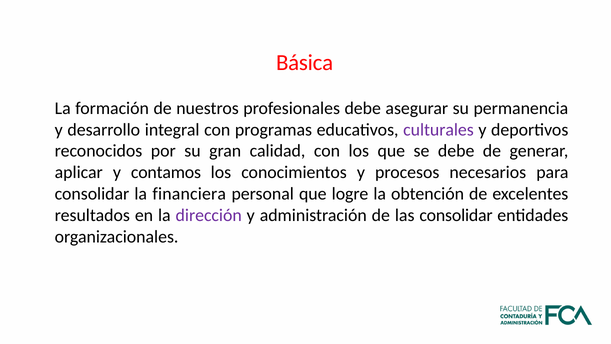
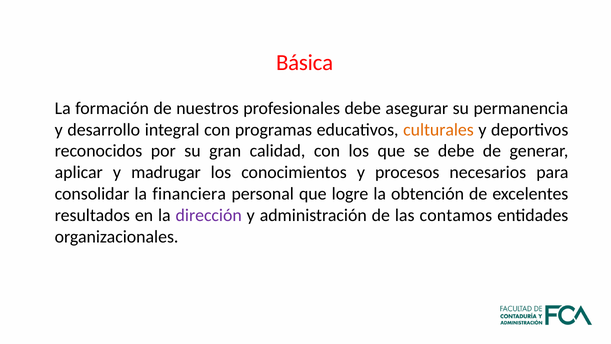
culturales colour: purple -> orange
contamos: contamos -> madrugar
las consolidar: consolidar -> contamos
